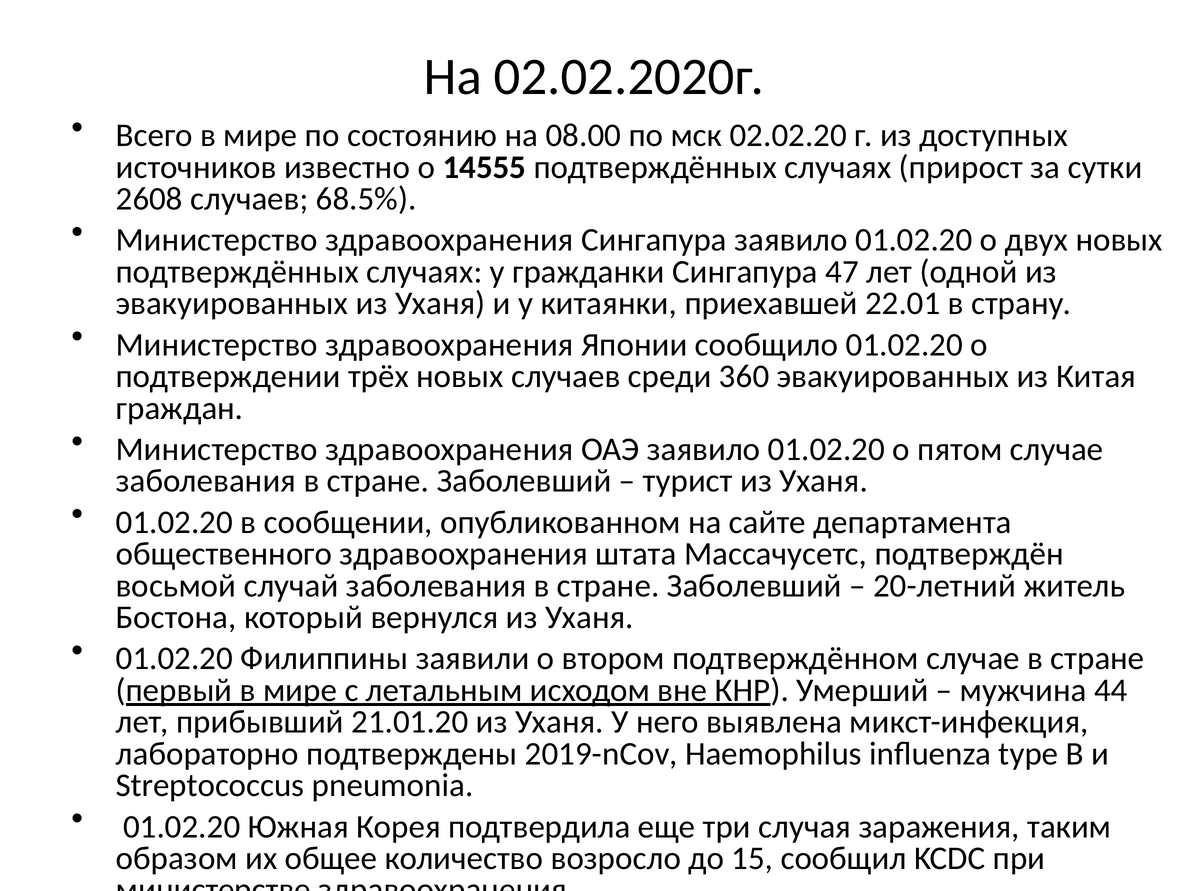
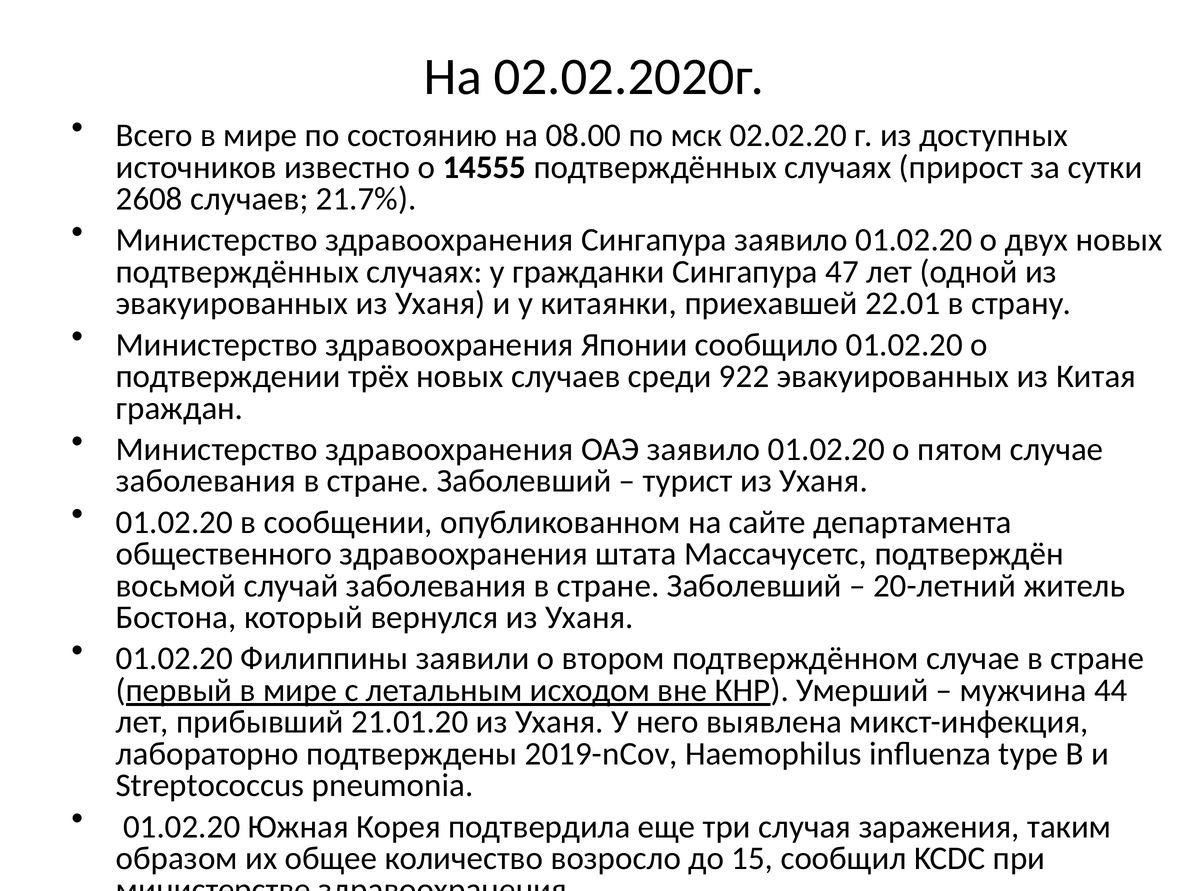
68.5%: 68.5% -> 21.7%
360: 360 -> 922
